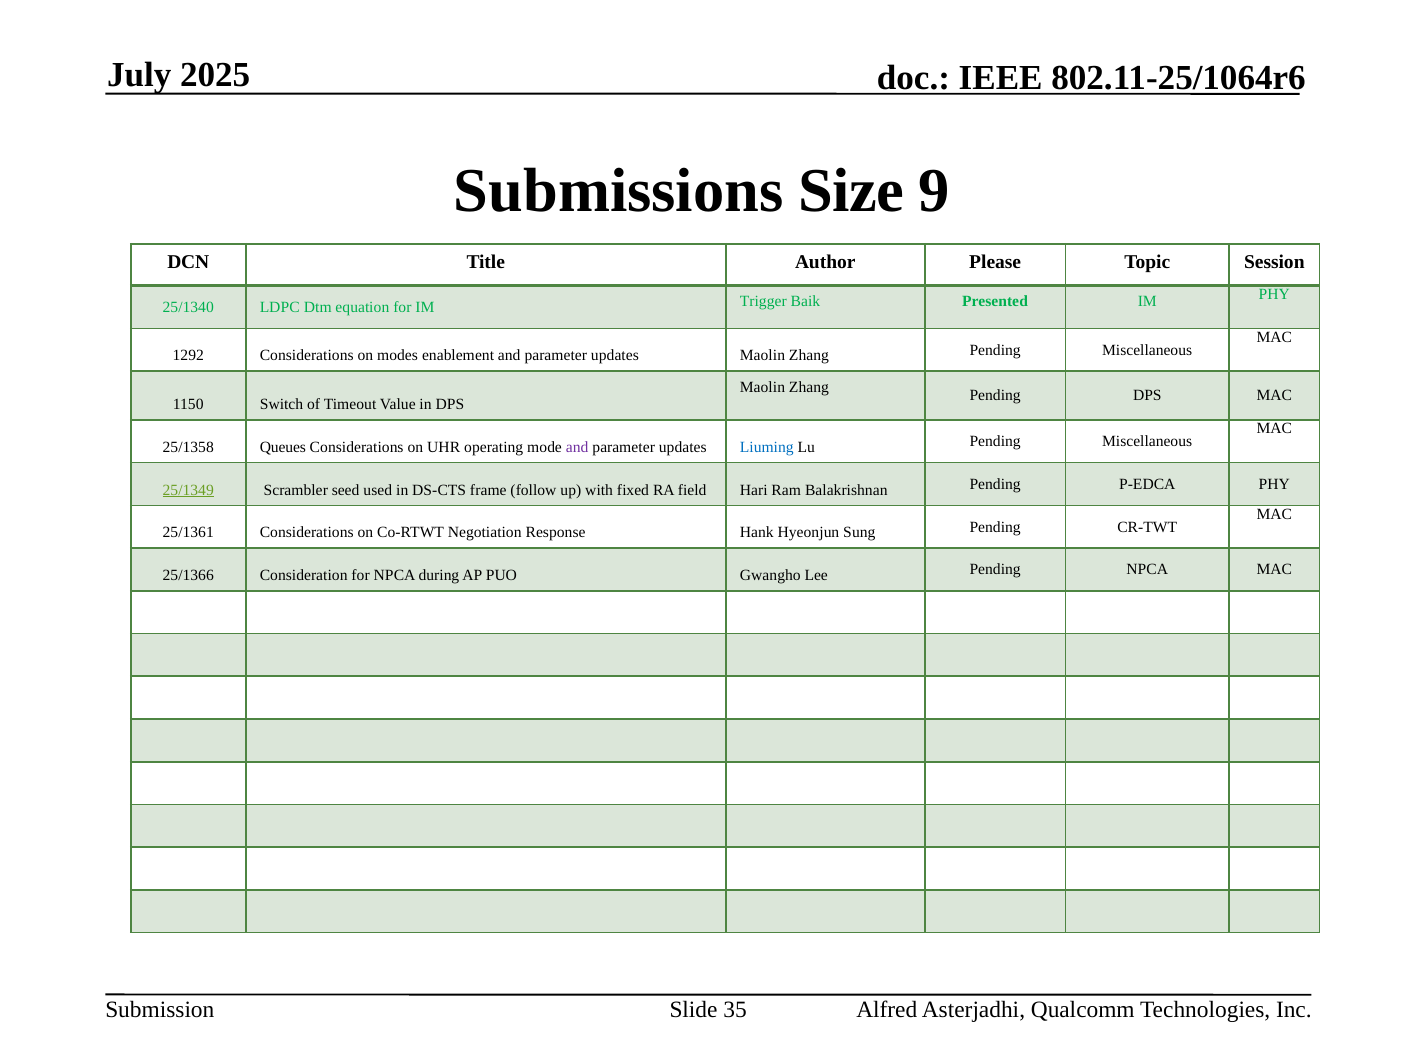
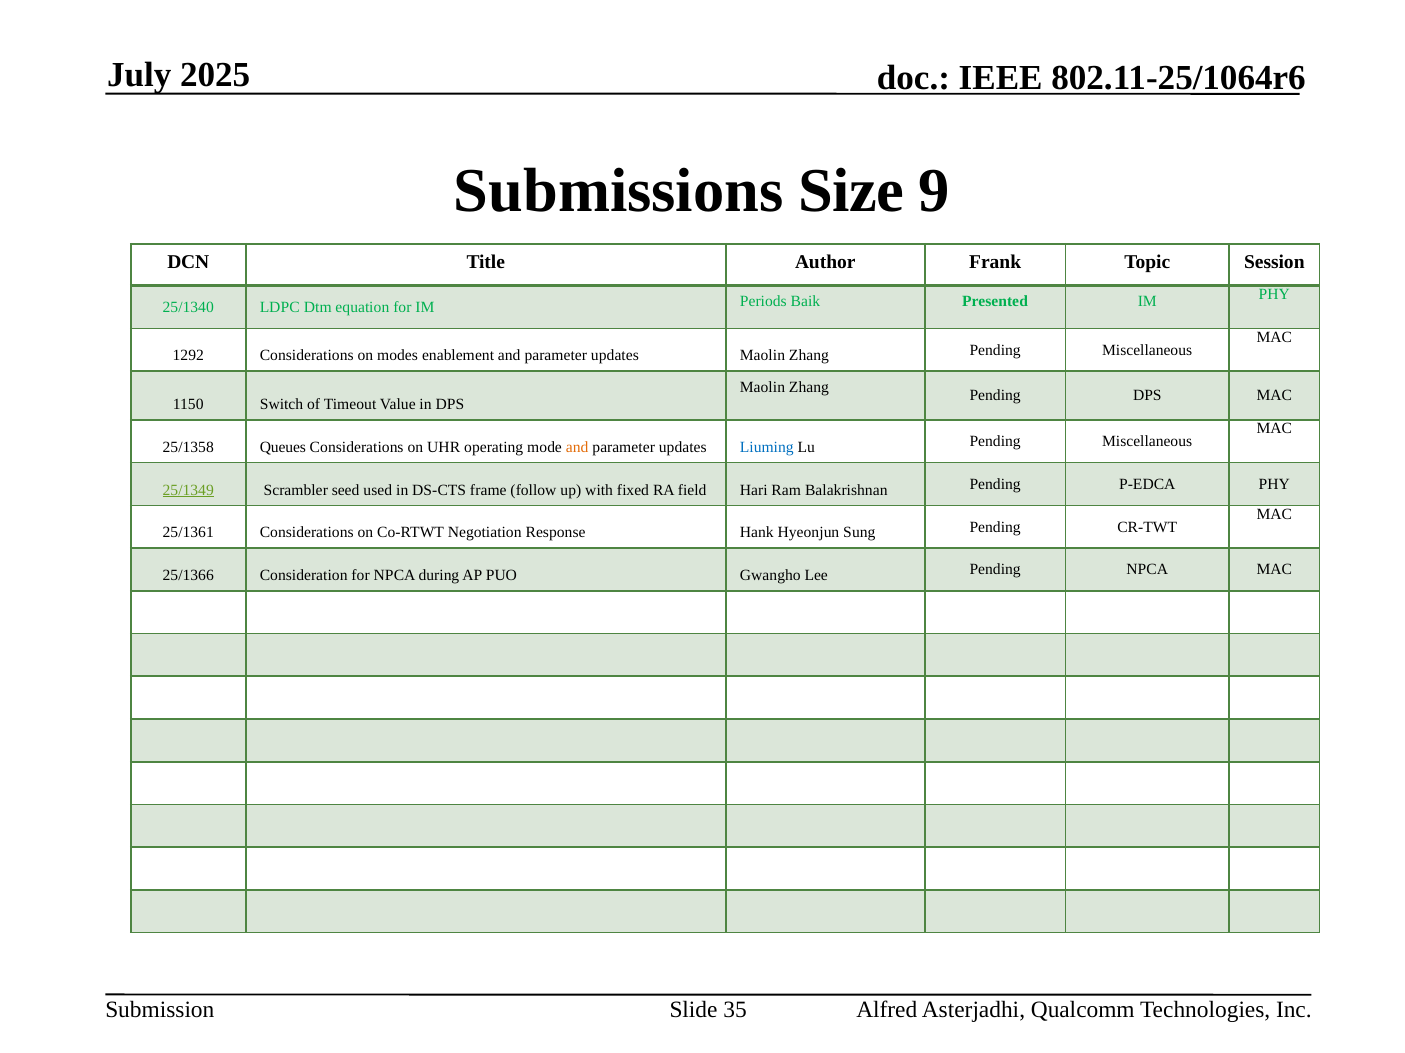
Please: Please -> Frank
Trigger: Trigger -> Periods
and at (577, 447) colour: purple -> orange
